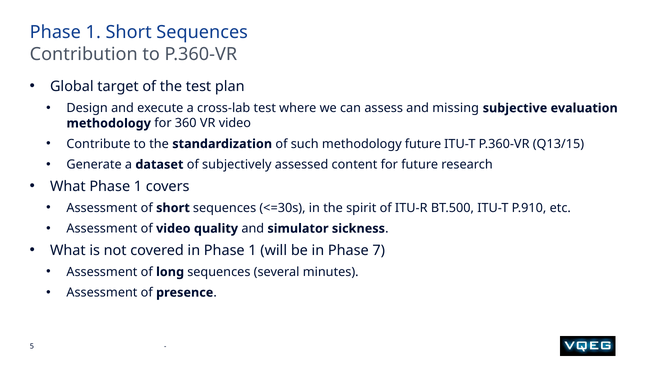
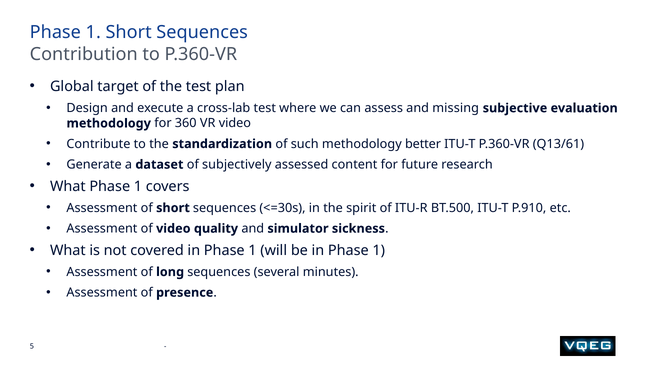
methodology future: future -> better
Q13/15: Q13/15 -> Q13/61
be in Phase 7: 7 -> 1
